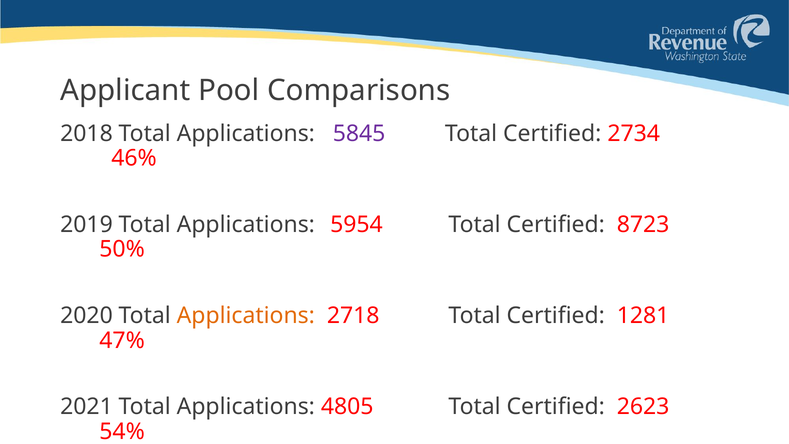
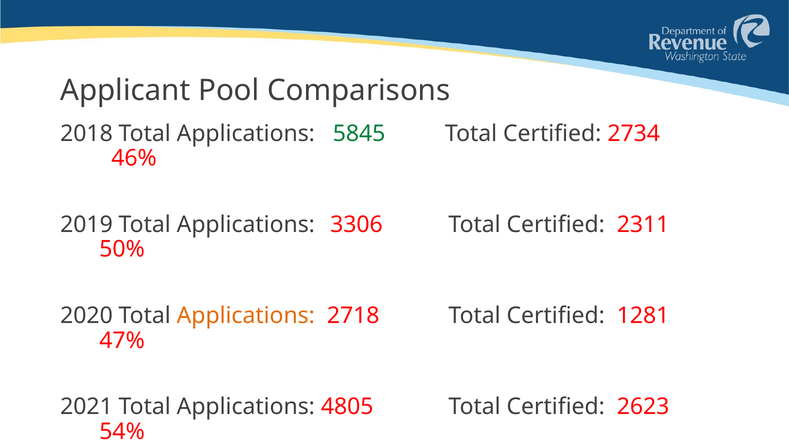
5845 colour: purple -> green
5954: 5954 -> 3306
8723: 8723 -> 2311
